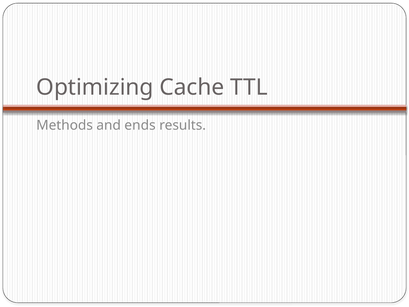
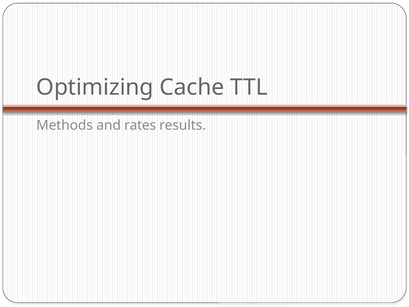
ends: ends -> rates
